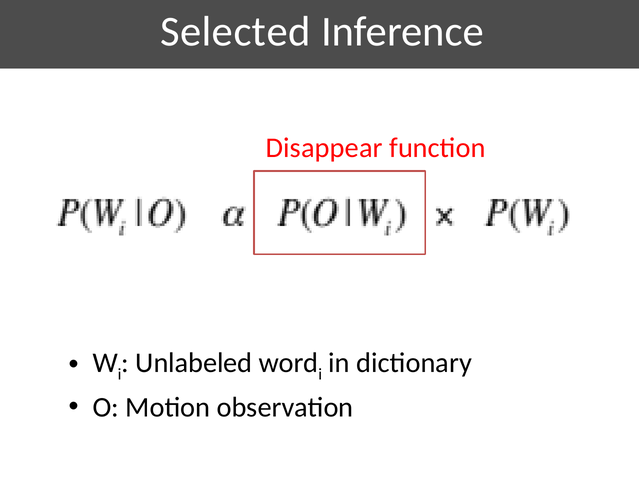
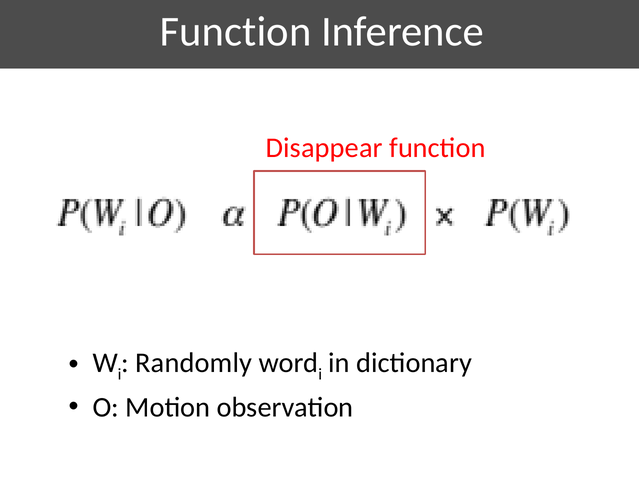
Selected at (235, 32): Selected -> Function
Unlabeled: Unlabeled -> Randomly
